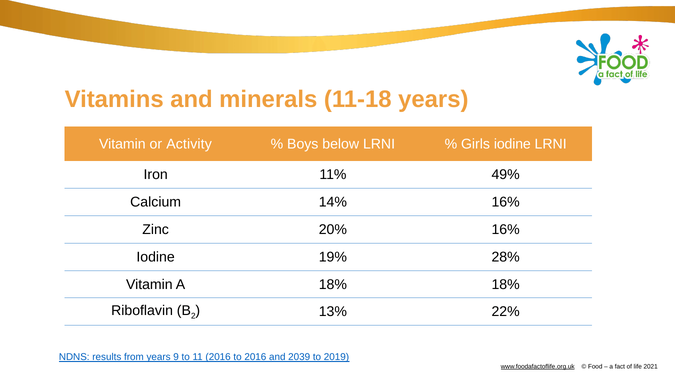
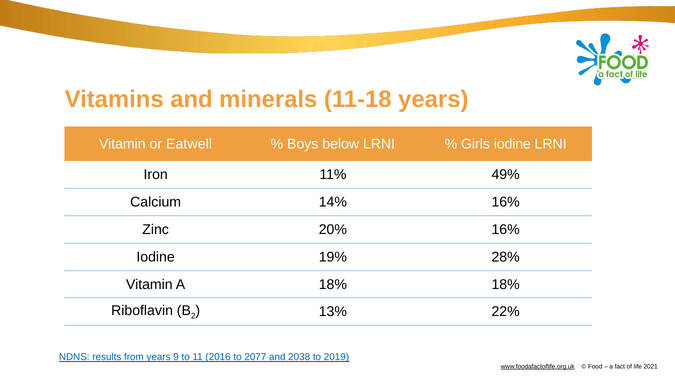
Activity: Activity -> Eatwell
to 2016: 2016 -> 2077
2039: 2039 -> 2038
